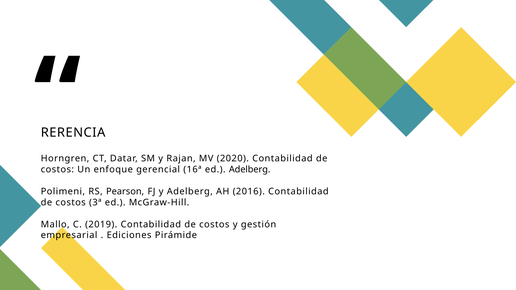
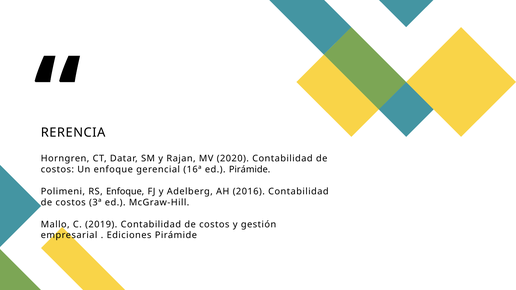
ed Adelberg: Adelberg -> Pirámide
RS Pearson: Pearson -> Enfoque
